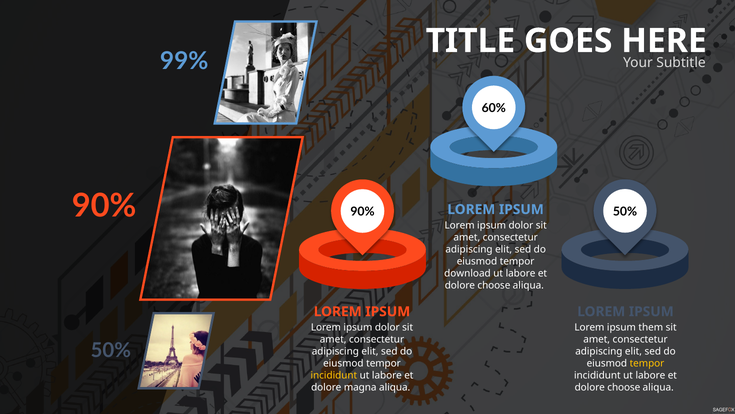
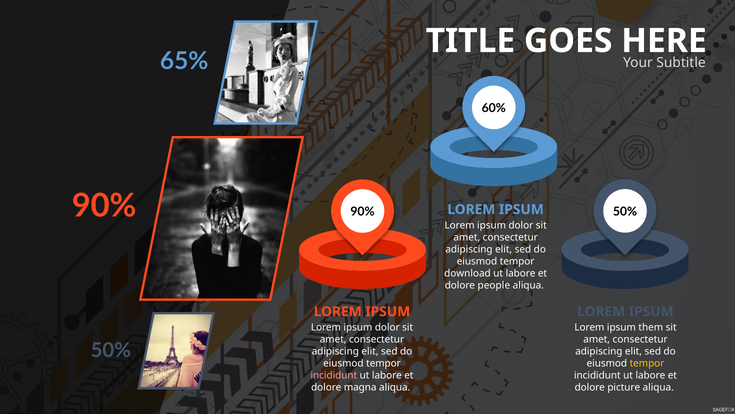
99%: 99% -> 65%
choose at (494, 285): choose -> people
incididunt at (334, 375) colour: yellow -> pink
choose at (624, 387): choose -> picture
